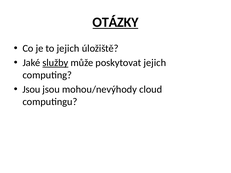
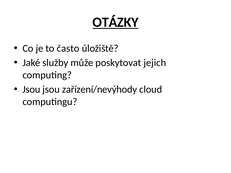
to jejich: jejich -> často
služby underline: present -> none
mohou/nevýhody: mohou/nevýhody -> zařízení/nevýhody
